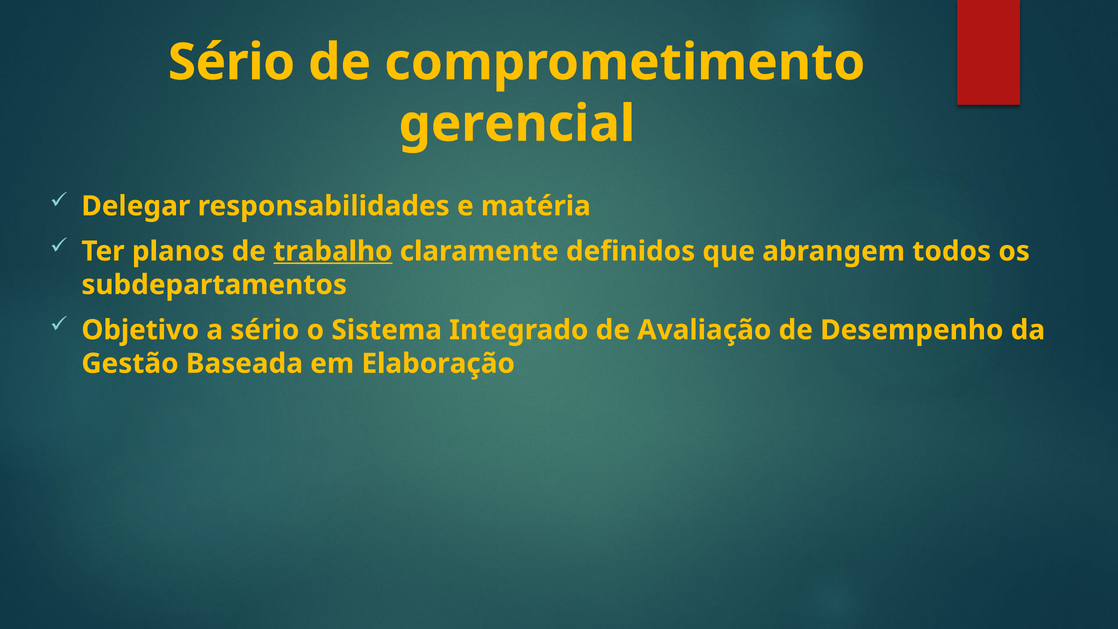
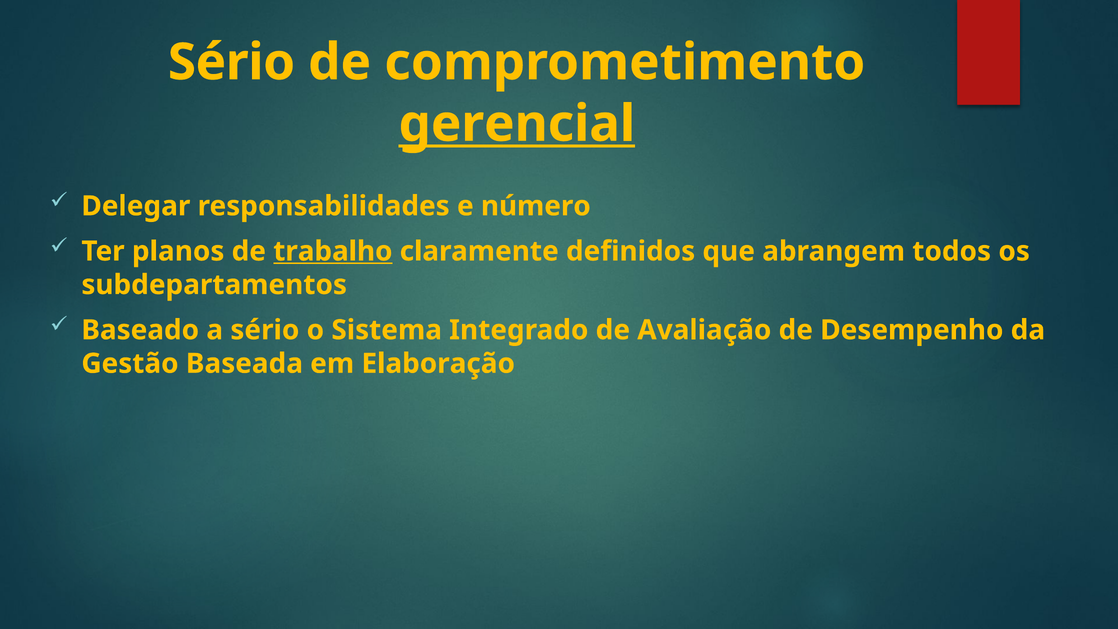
gerencial underline: none -> present
matéria: matéria -> número
Objetivo: Objetivo -> Baseado
